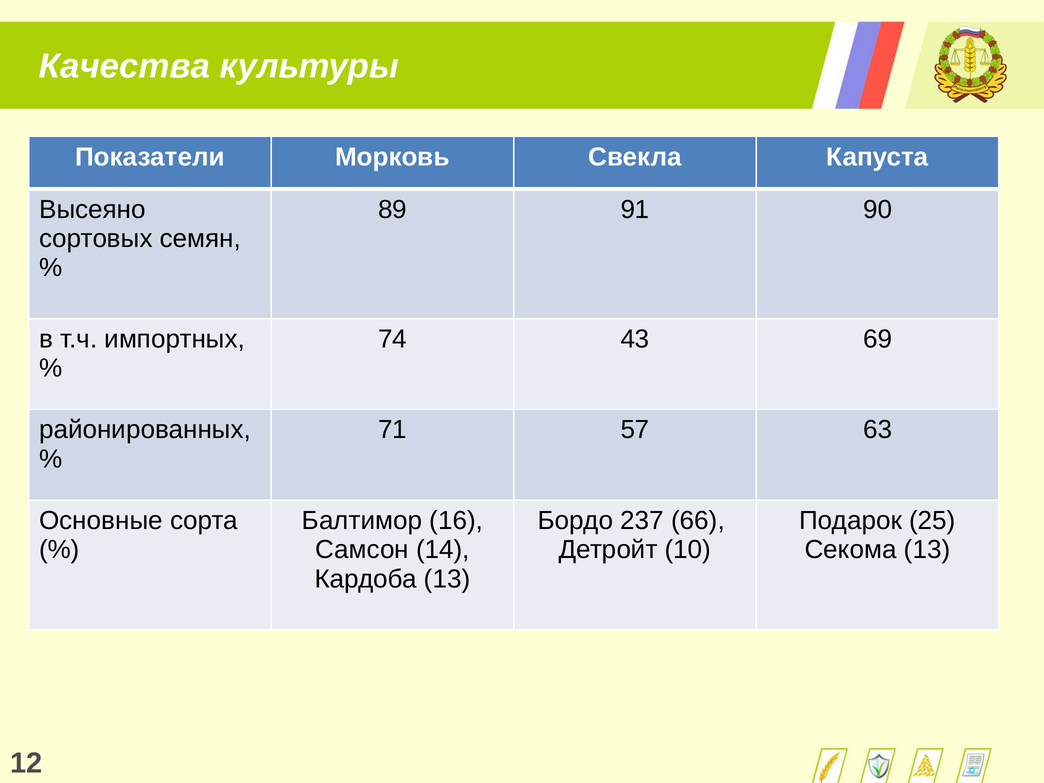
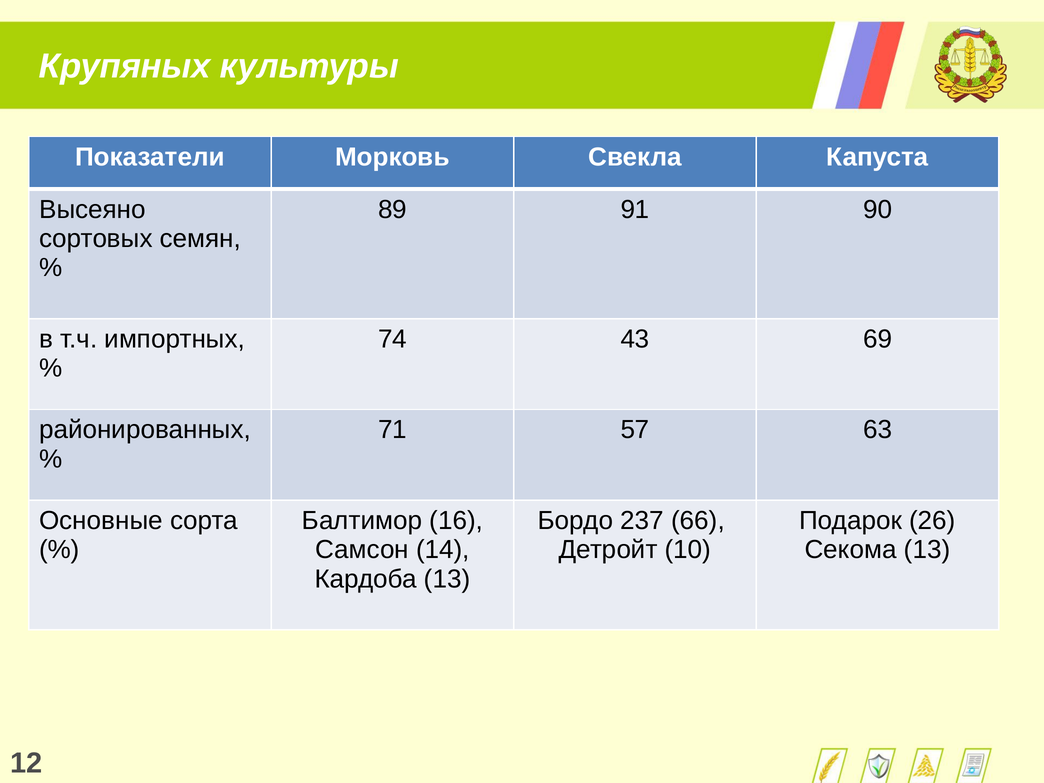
Качества: Качества -> Крупяных
25: 25 -> 26
